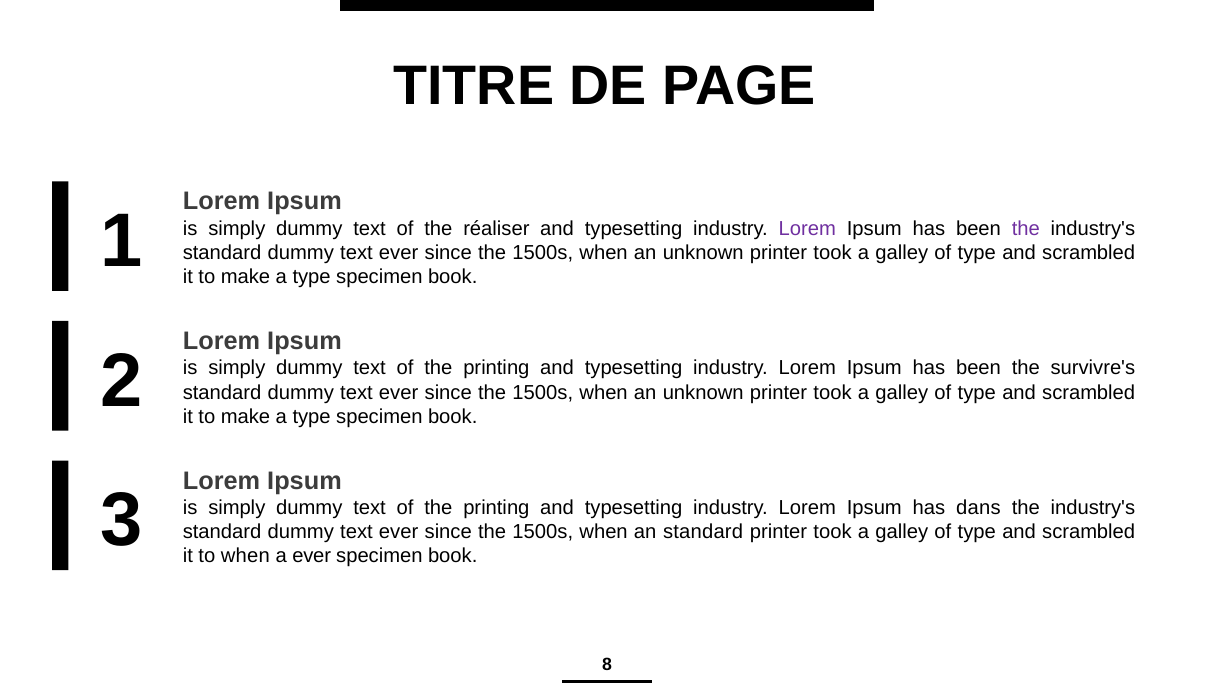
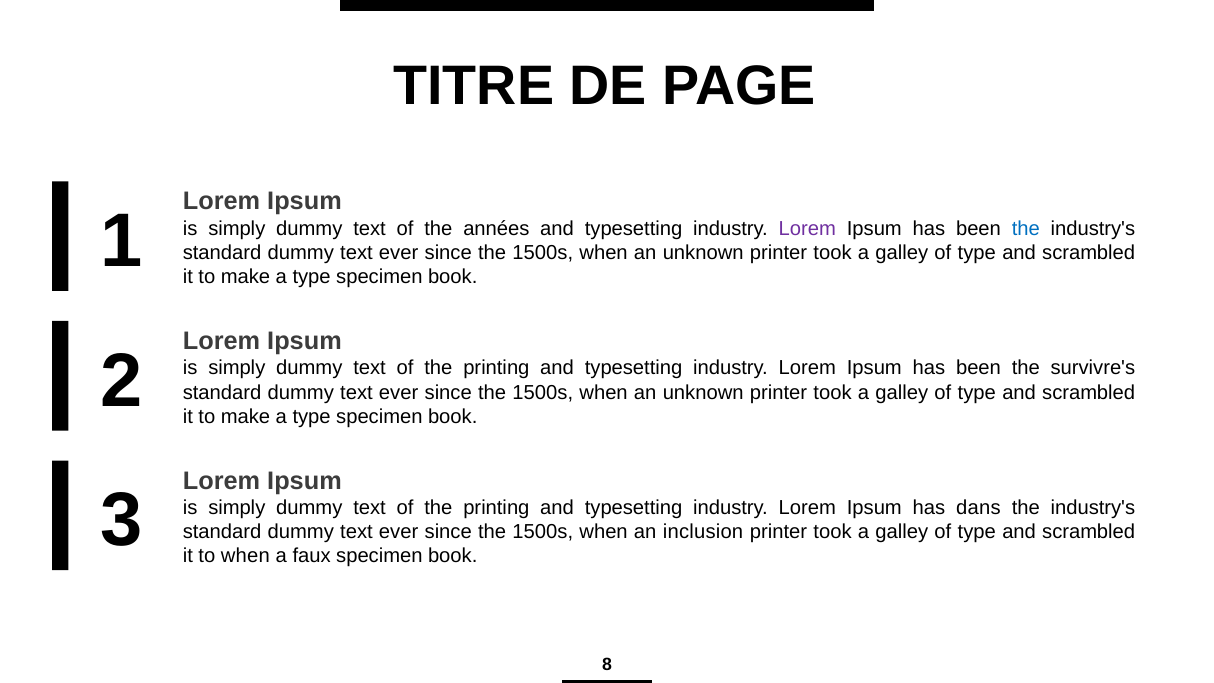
réaliser: réaliser -> années
the at (1026, 228) colour: purple -> blue
an standard: standard -> inclusion
a ever: ever -> faux
